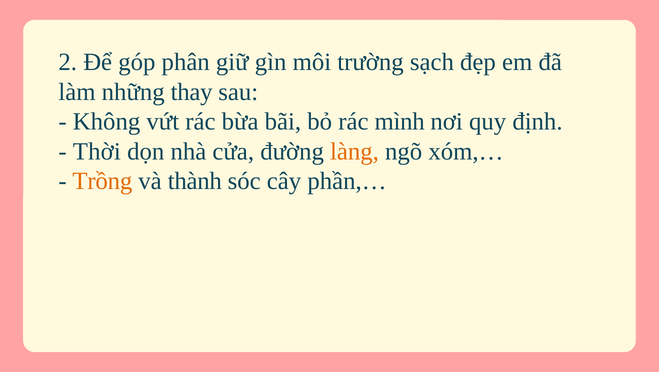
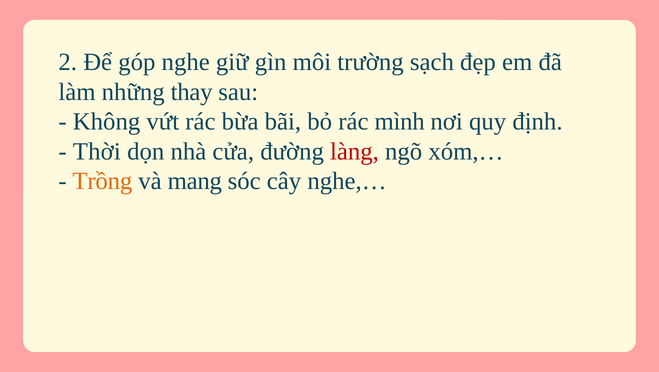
phân: phân -> nghe
làng colour: orange -> red
thành: thành -> mang
phần,…: phần,… -> nghe,…
